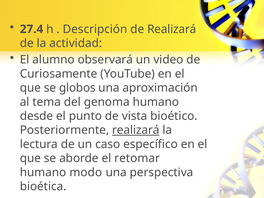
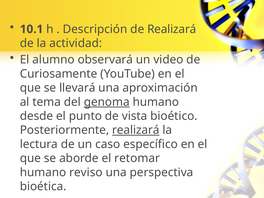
27.4: 27.4 -> 10.1
globos: globos -> llevará
genoma underline: none -> present
modo: modo -> reviso
